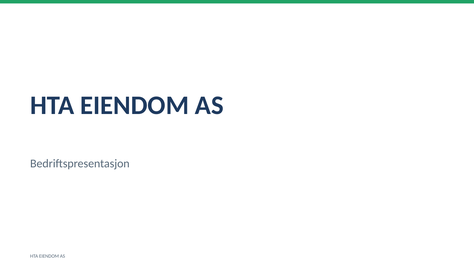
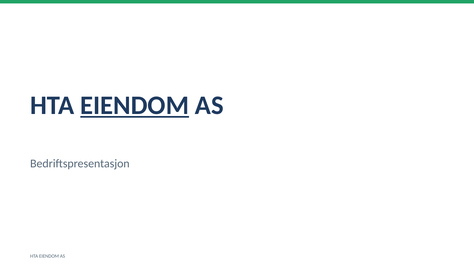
EIENDOM at (135, 105) underline: none -> present
